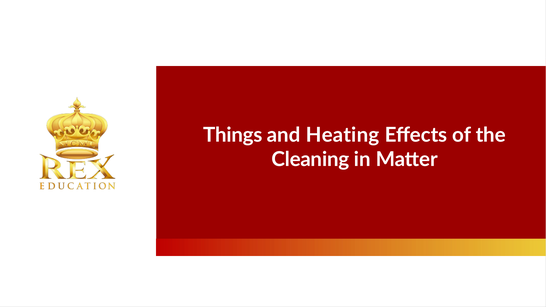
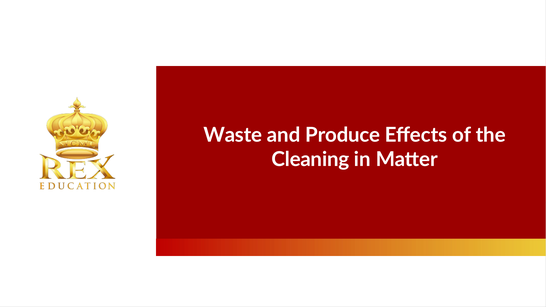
Things: Things -> Waste
Heating: Heating -> Produce
